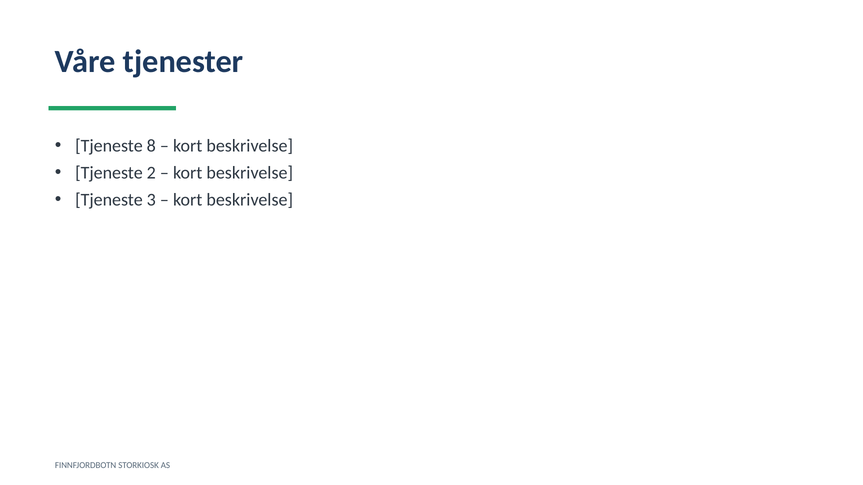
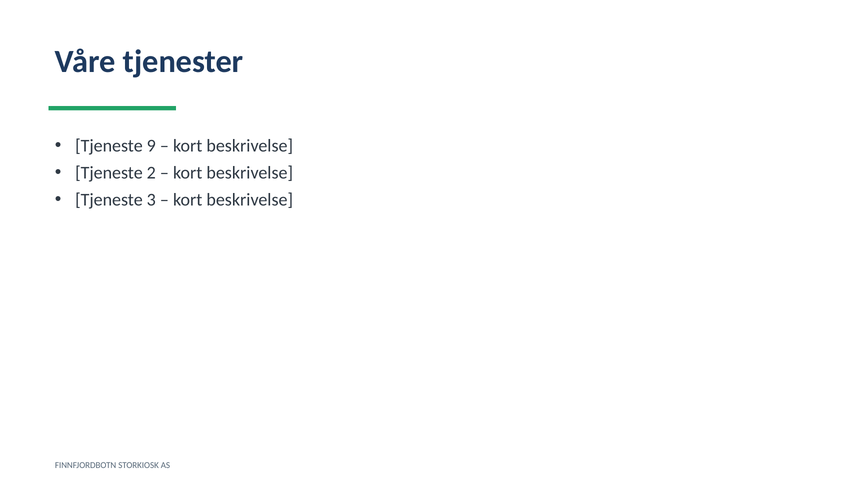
8: 8 -> 9
